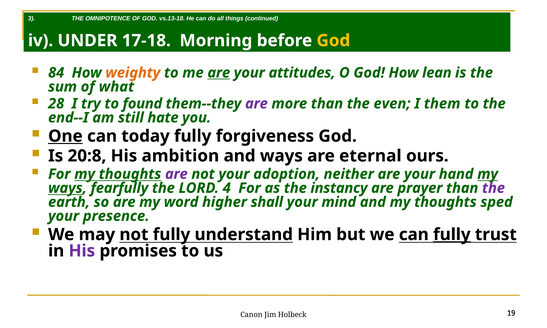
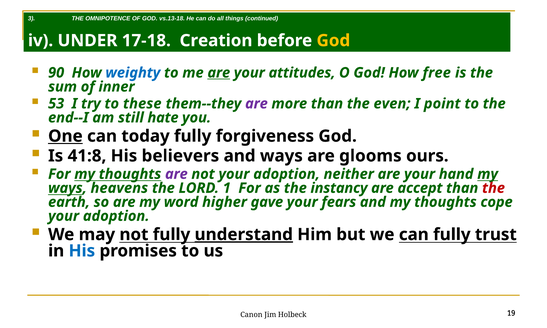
Morning: Morning -> Creation
84: 84 -> 90
weighty colour: orange -> blue
lean: lean -> free
what: what -> inner
28: 28 -> 53
found: found -> these
them: them -> point
20:8: 20:8 -> 41:8
ambition: ambition -> believers
eternal: eternal -> glooms
fearfully: fearfully -> heavens
4: 4 -> 1
prayer: prayer -> accept
the at (494, 188) colour: purple -> red
shall: shall -> gave
mind: mind -> fears
sped: sped -> cope
presence at (116, 216): presence -> adoption
understand underline: none -> present
fully at (452, 234) underline: present -> none
His at (82, 251) colour: purple -> blue
